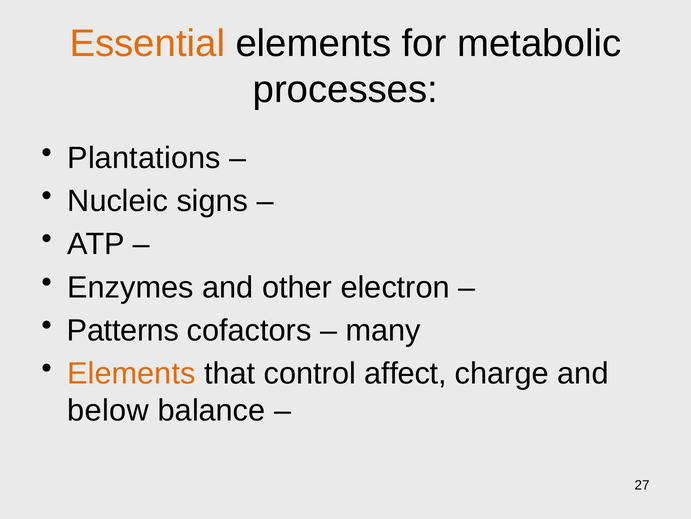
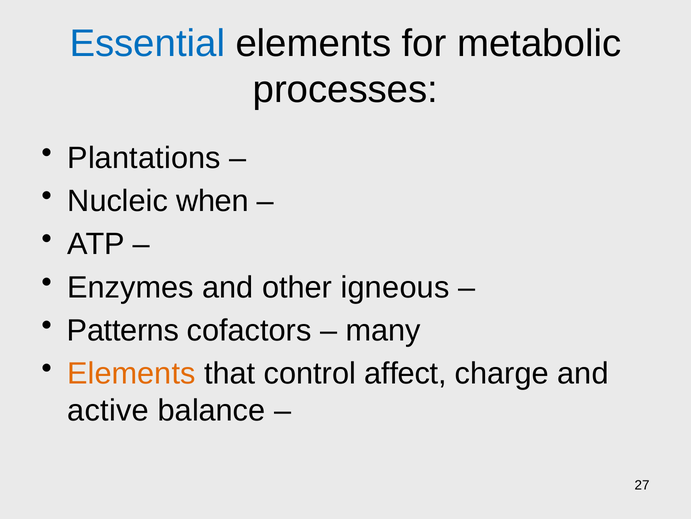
Essential colour: orange -> blue
signs: signs -> when
electron: electron -> igneous
below: below -> active
